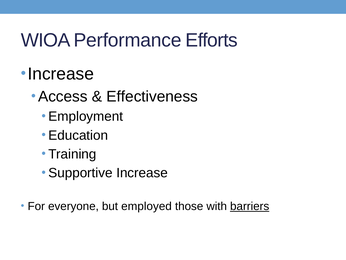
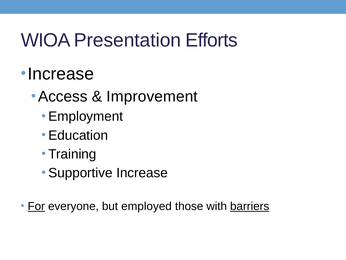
Performance: Performance -> Presentation
Effectiveness: Effectiveness -> Improvement
For underline: none -> present
